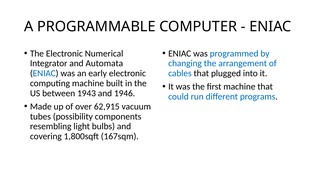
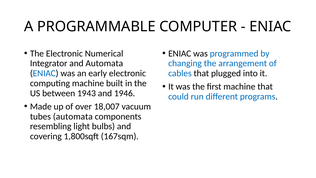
62,915: 62,915 -> 18,007
tubes possibility: possibility -> automata
